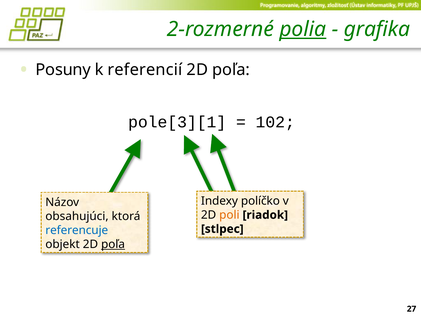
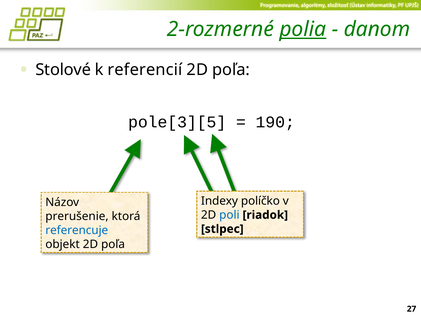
grafika: grafika -> danom
Posuny: Posuny -> Stolové
pole[3][1: pole[3][1 -> pole[3][5
102: 102 -> 190
poli colour: orange -> blue
obsahujúci: obsahujúci -> prerušenie
poľa at (113, 245) underline: present -> none
